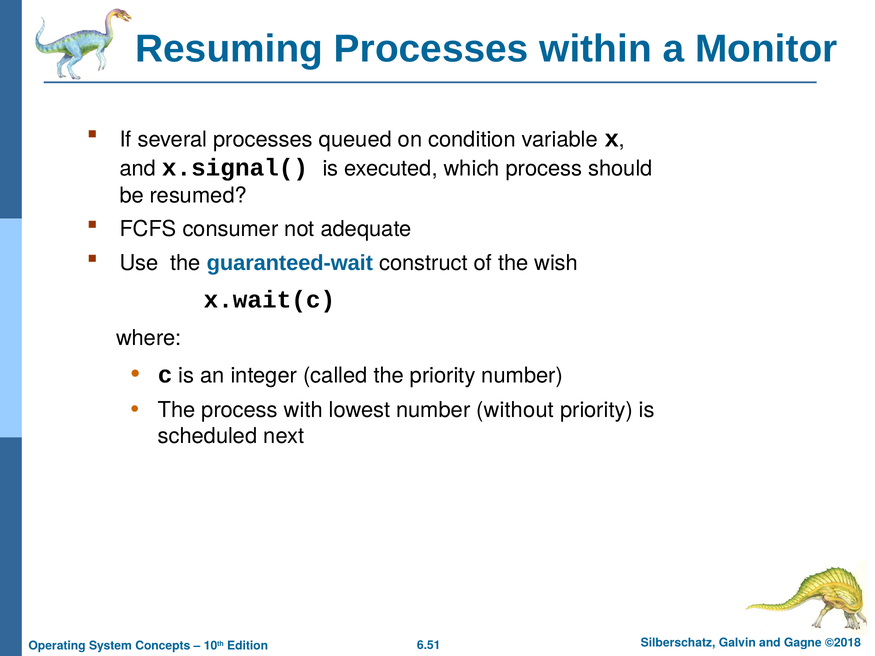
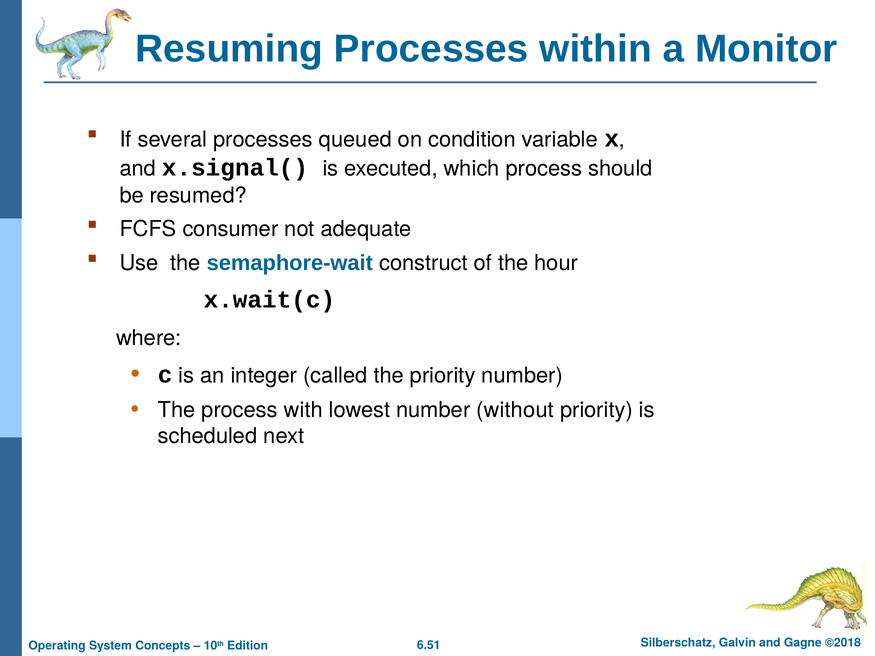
guaranteed-wait: guaranteed-wait -> semaphore-wait
wish: wish -> hour
